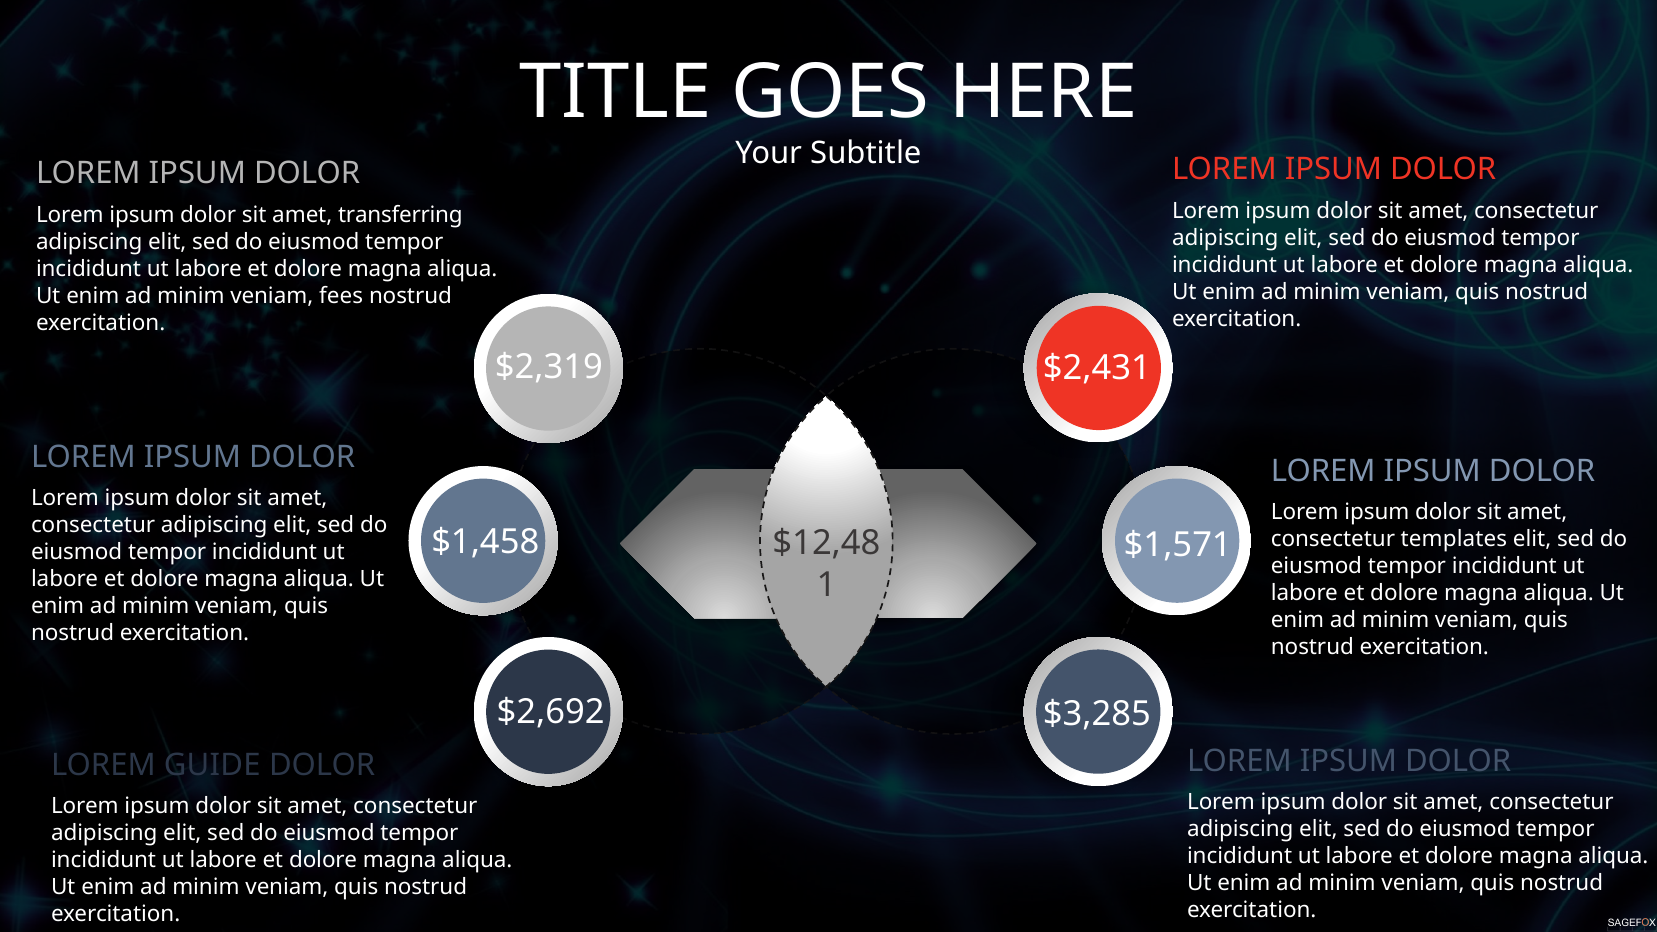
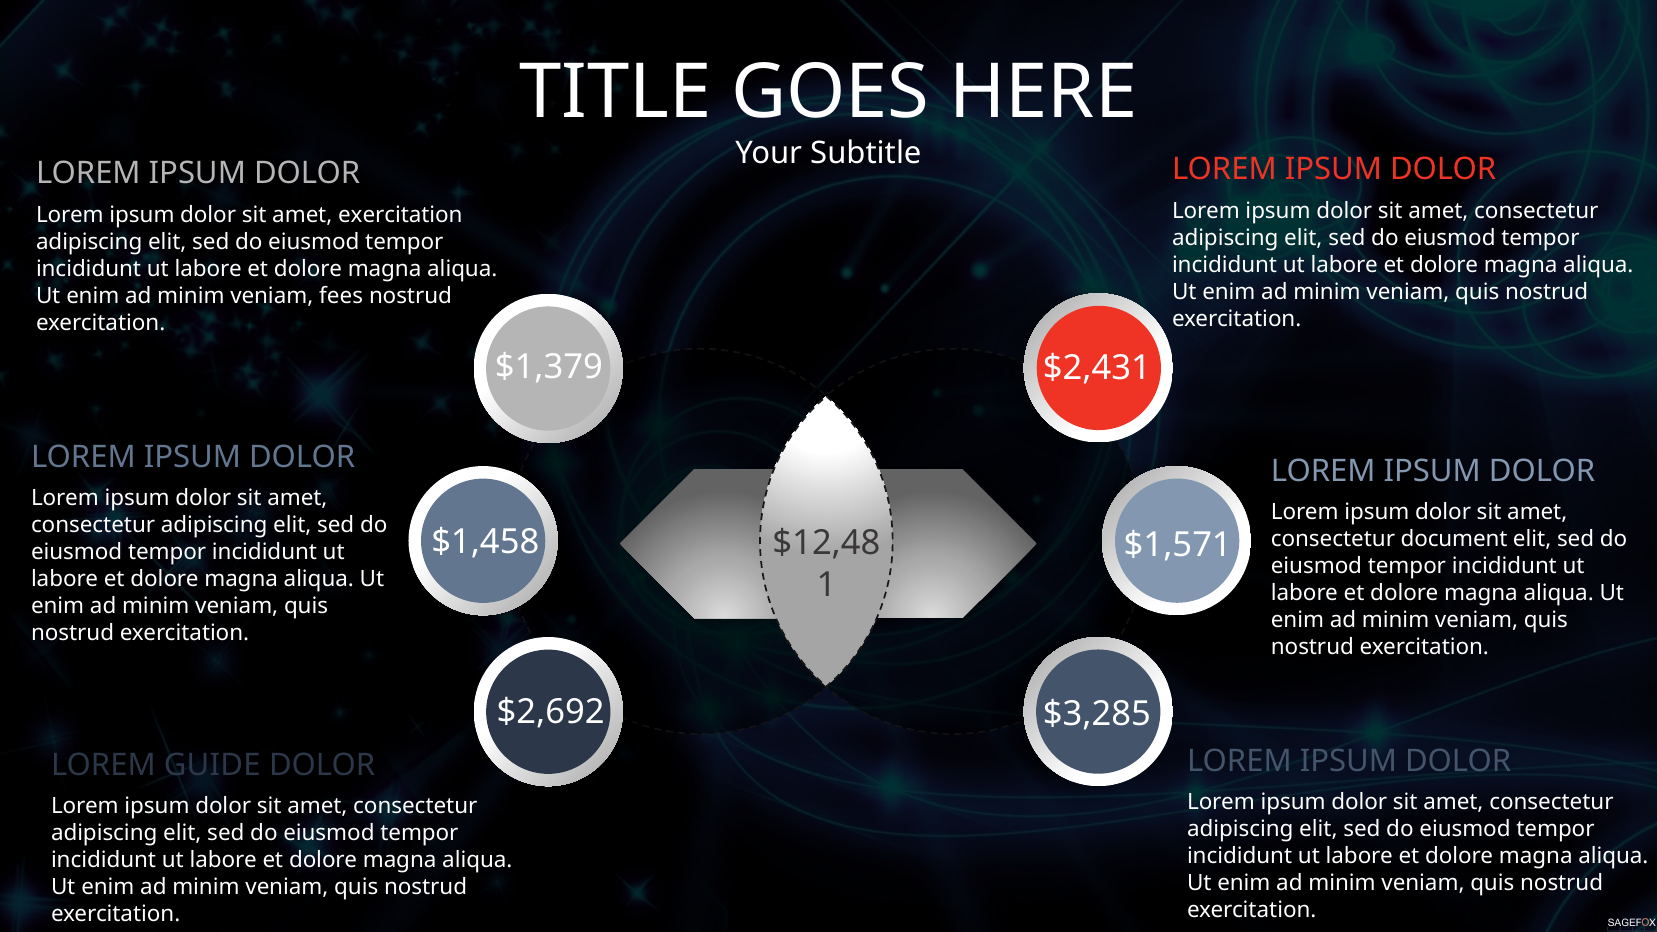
amet transferring: transferring -> exercitation
$2,319: $2,319 -> $1,379
templates: templates -> document
